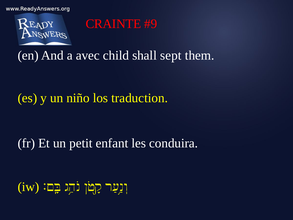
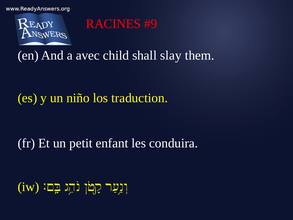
CRAINTE: CRAINTE -> RACINES
sept: sept -> slay
